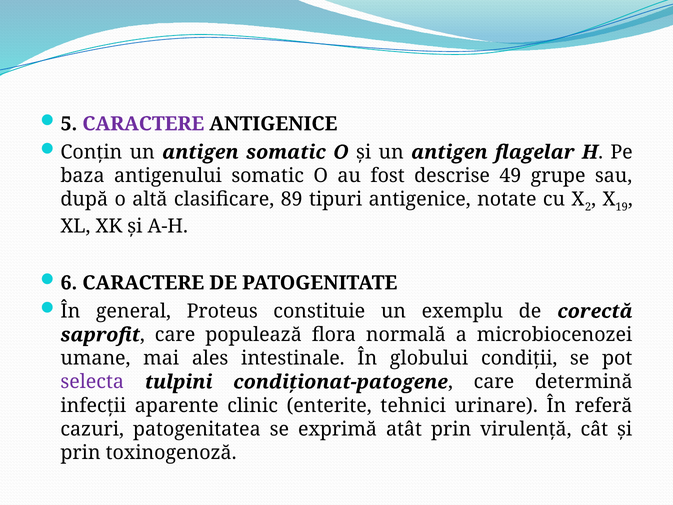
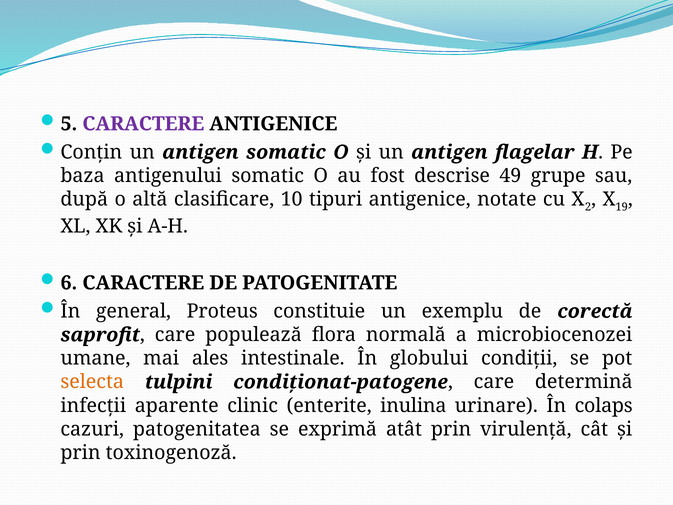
89: 89 -> 10
selecta colour: purple -> orange
tehnici: tehnici -> inulina
referă: referă -> colaps
